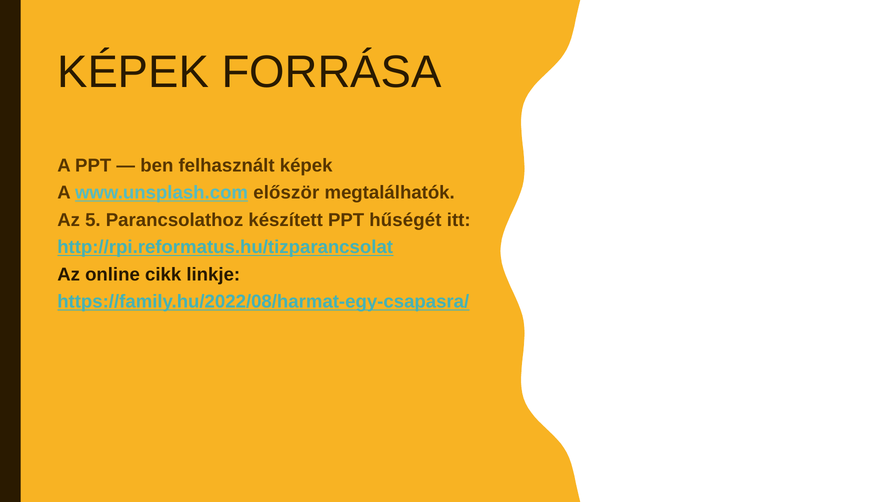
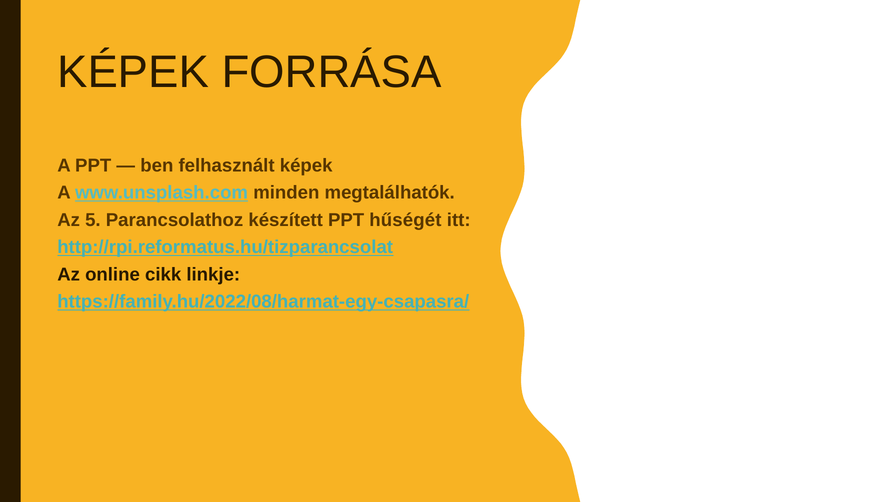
először: először -> minden
